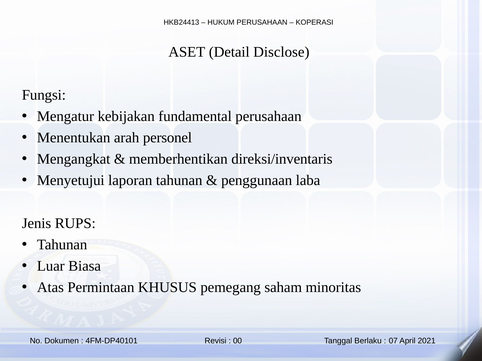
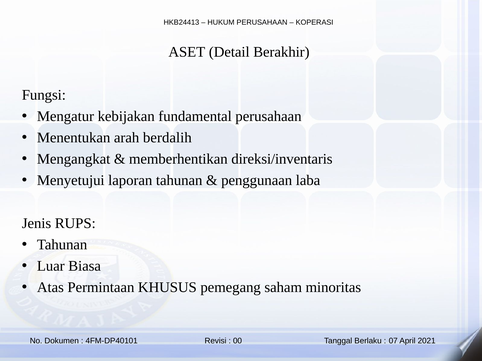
Disclose: Disclose -> Berakhir
personel: personel -> berdalih
